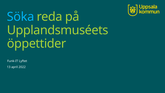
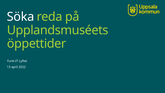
Söka colour: light blue -> white
